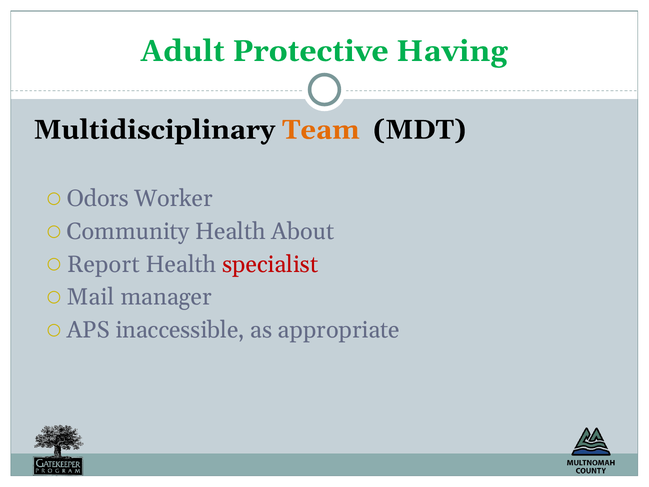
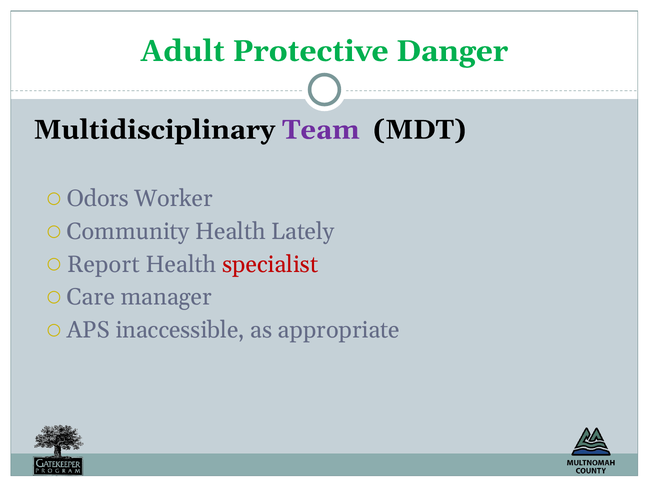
Having: Having -> Danger
Team colour: orange -> purple
About: About -> Lately
Mail: Mail -> Care
